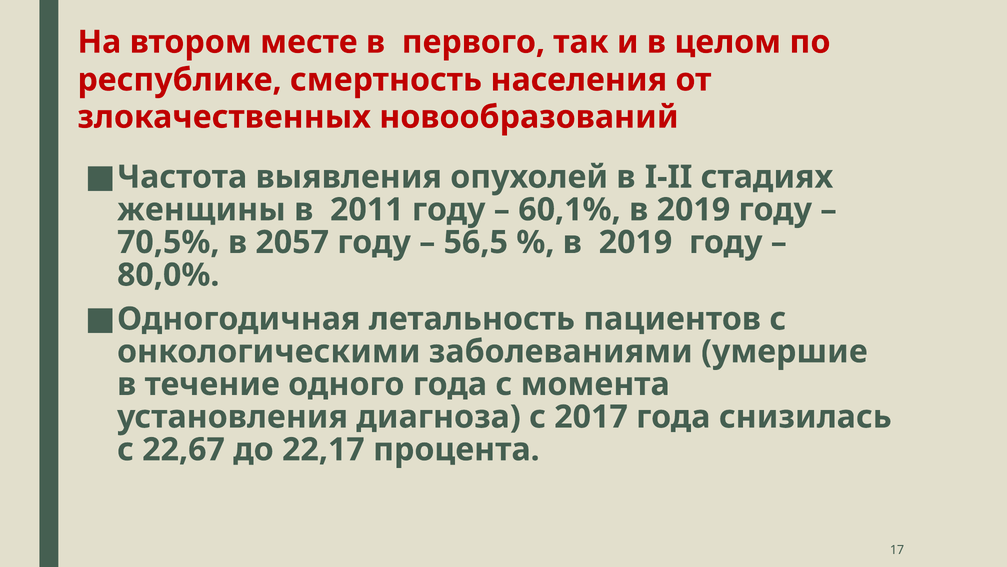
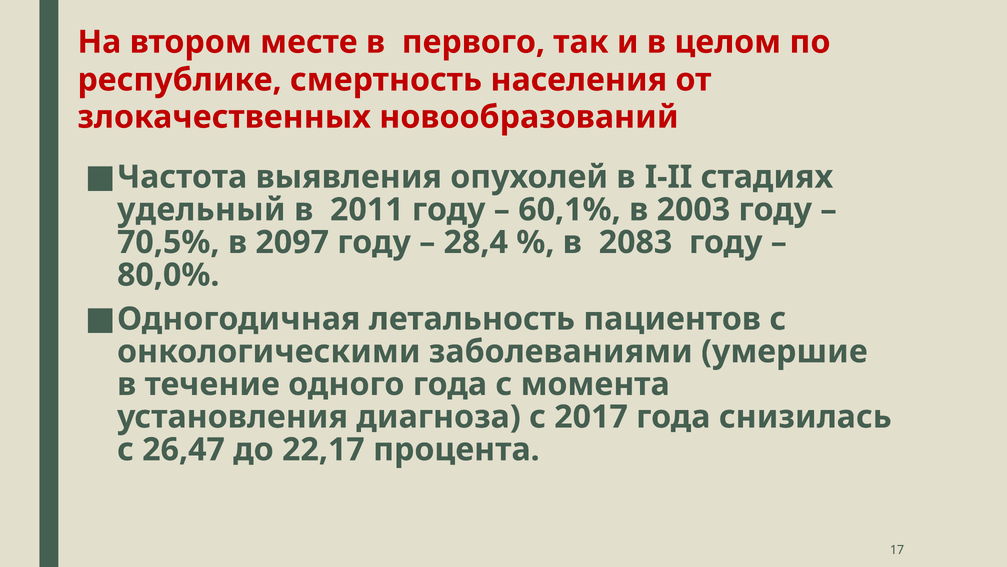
женщины: женщины -> удельный
60,1% в 2019: 2019 -> 2003
2057: 2057 -> 2097
56,5: 56,5 -> 28,4
2019 at (635, 242): 2019 -> 2083
22,67: 22,67 -> 26,47
